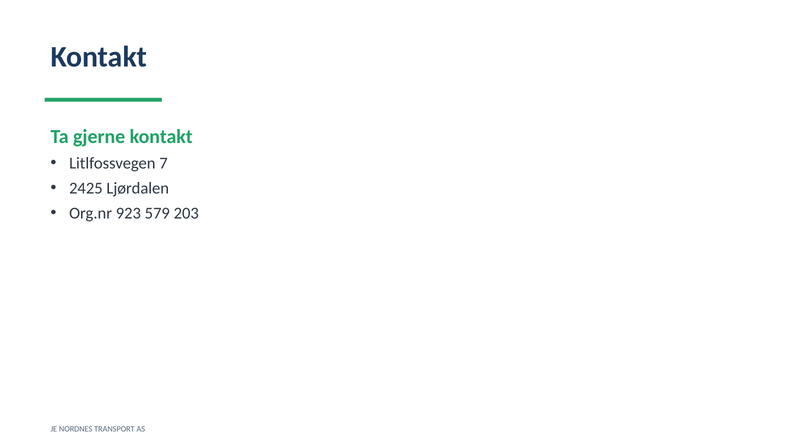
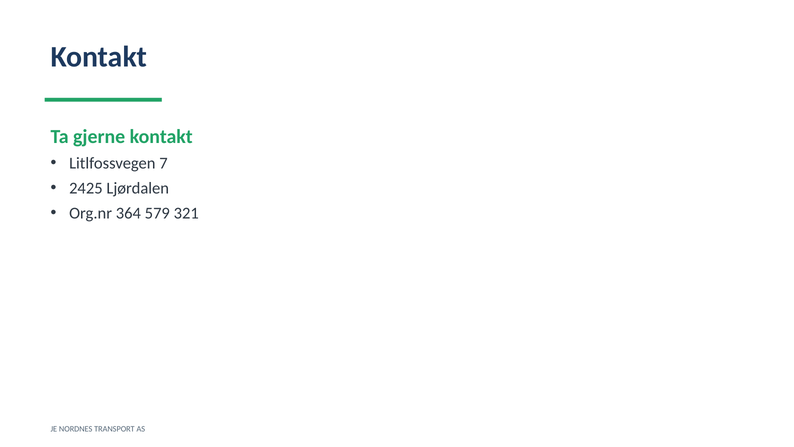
923: 923 -> 364
203: 203 -> 321
